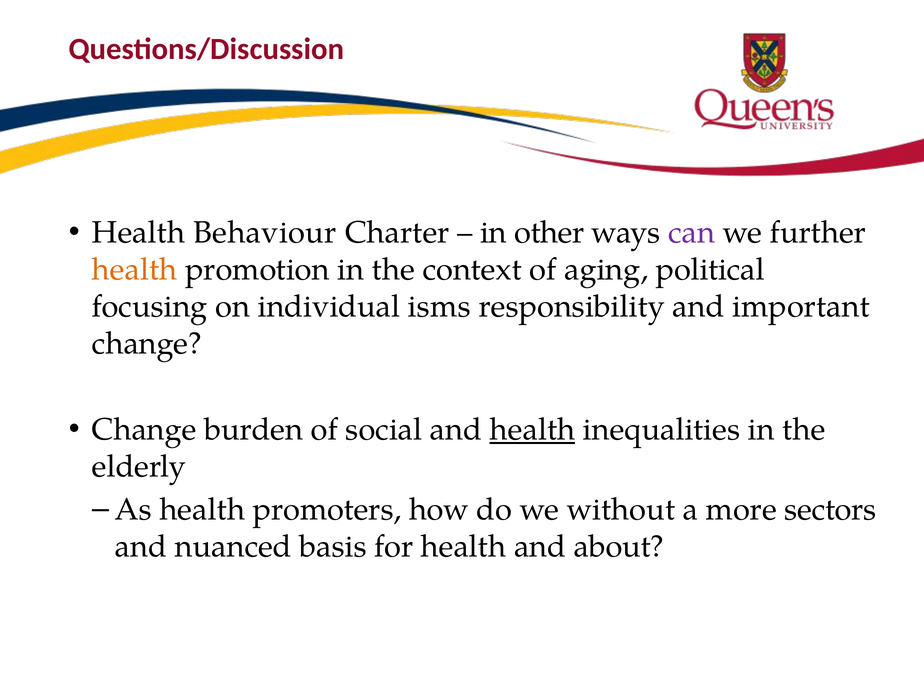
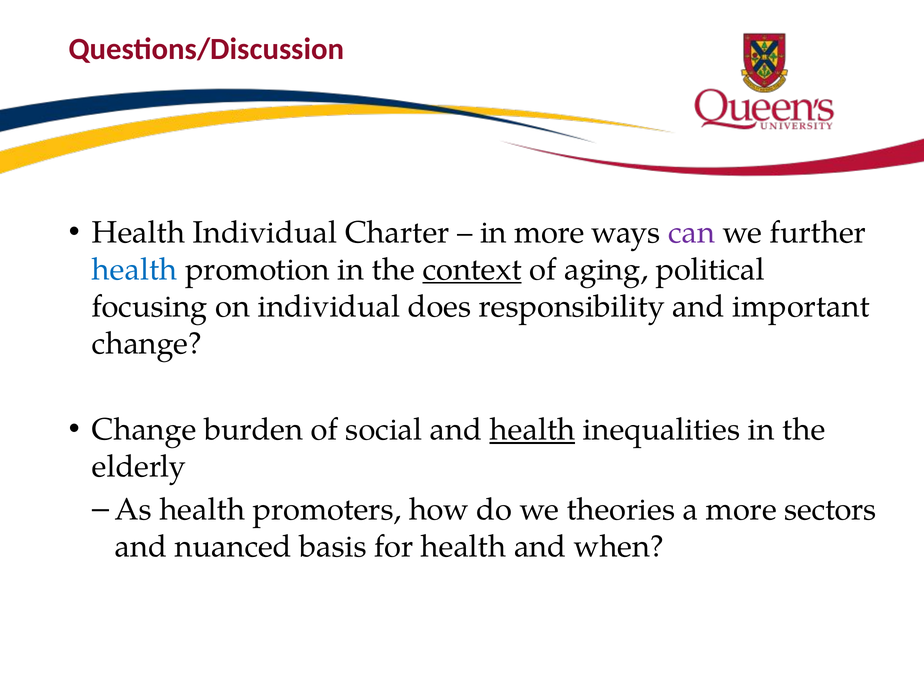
Health Behaviour: Behaviour -> Individual
in other: other -> more
health at (135, 270) colour: orange -> blue
context underline: none -> present
isms: isms -> does
without: without -> theories
about: about -> when
